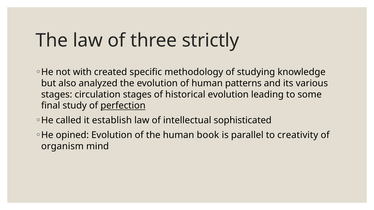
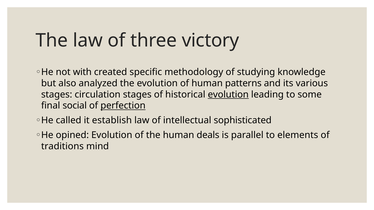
strictly: strictly -> victory
evolution at (228, 95) underline: none -> present
study: study -> social
book: book -> deals
creativity: creativity -> elements
organism: organism -> traditions
